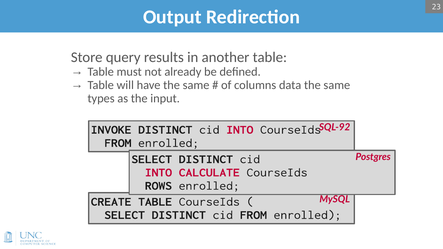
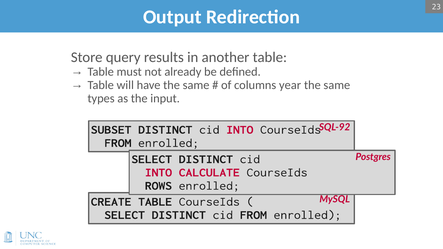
data: data -> year
INVOKE: INVOKE -> SUBSET
